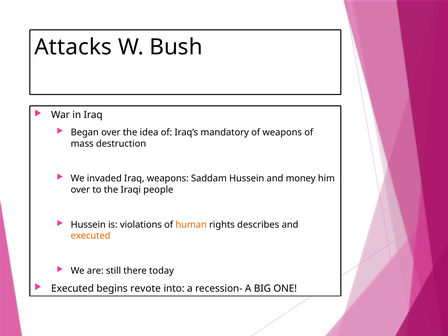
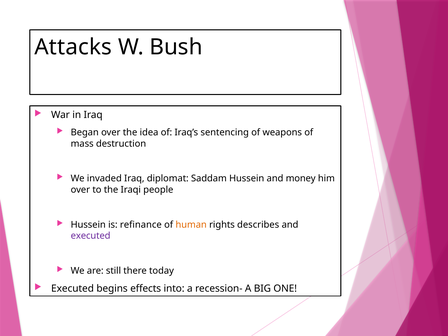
mandatory: mandatory -> sentencing
Iraq weapons: weapons -> diplomat
violations: violations -> refinance
executed at (91, 236) colour: orange -> purple
revote: revote -> effects
